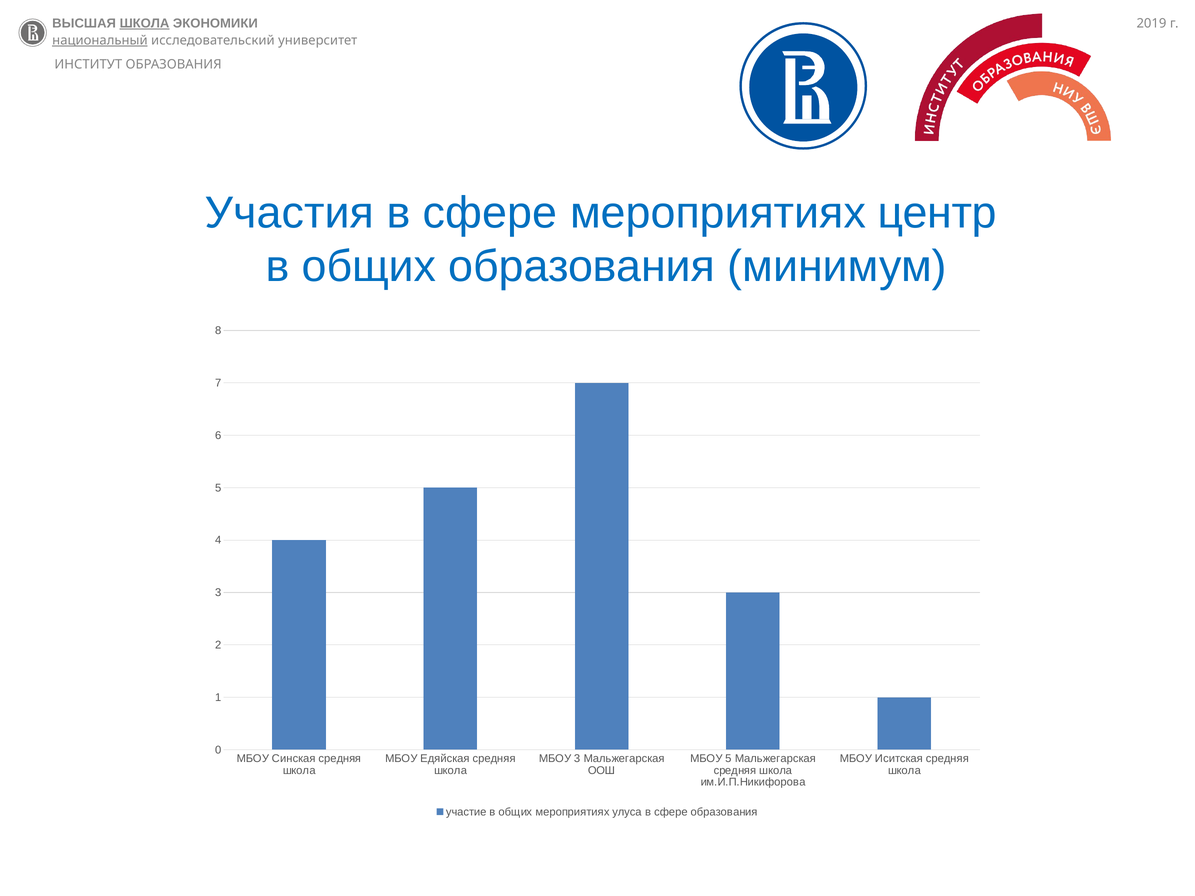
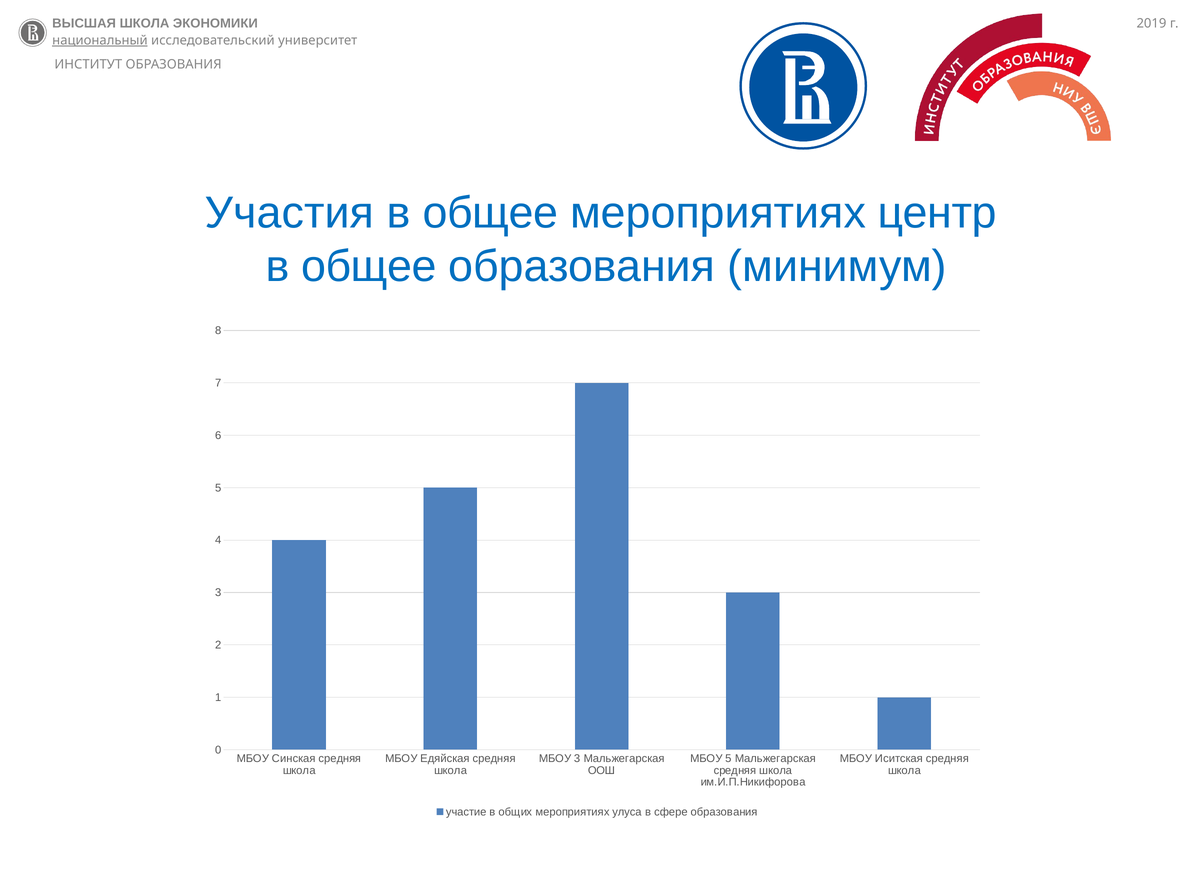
ШКОЛА at (144, 24) underline: present -> none
сфере at (490, 213): сфере -> общее
общих at (369, 267): общих -> общее
